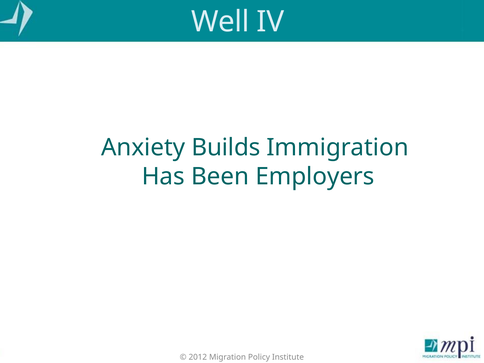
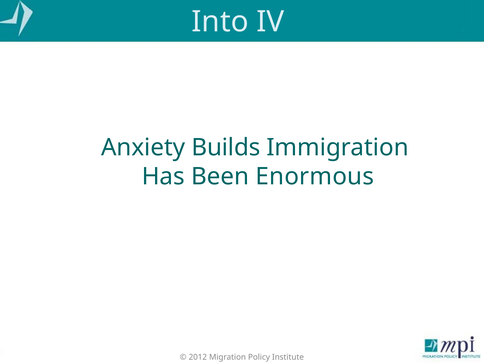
Well: Well -> Into
Employers: Employers -> Enormous
